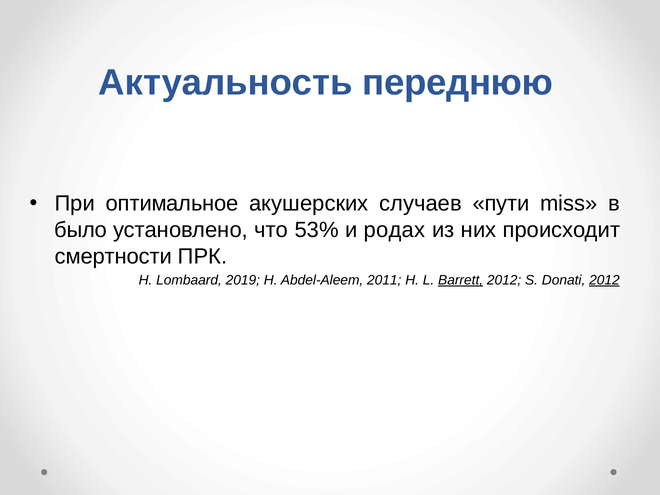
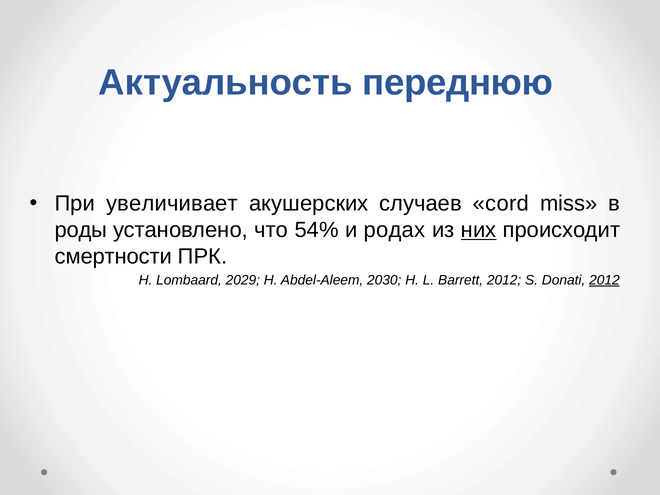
оптимальное: оптимальное -> увеличивает
пути: пути -> cord
было: было -> роды
53%: 53% -> 54%
них underline: none -> present
2019: 2019 -> 2029
2011: 2011 -> 2030
Barrett underline: present -> none
